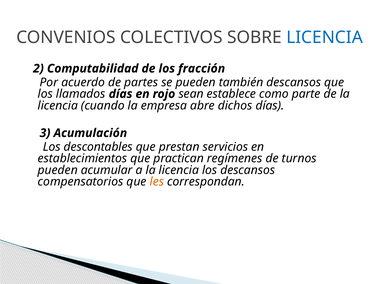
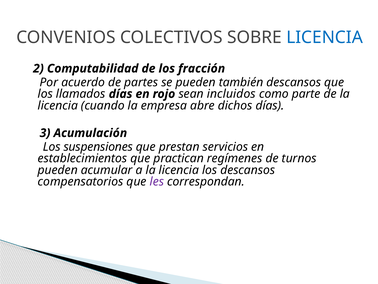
establece: establece -> incluidos
descontables: descontables -> suspensiones
les colour: orange -> purple
